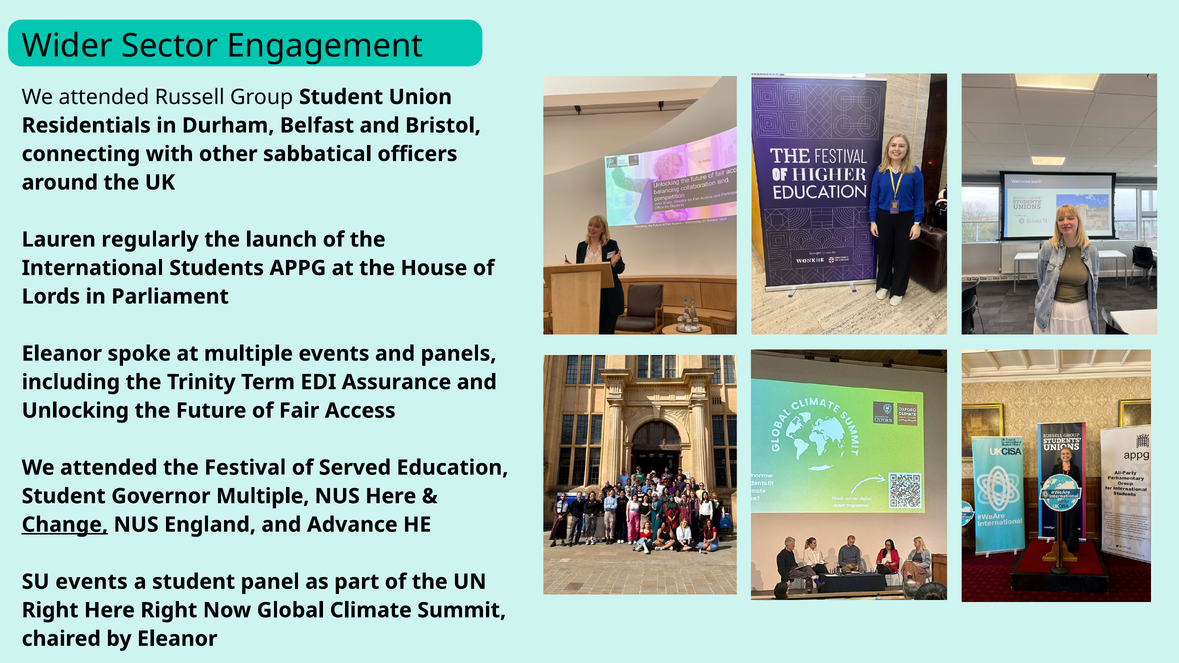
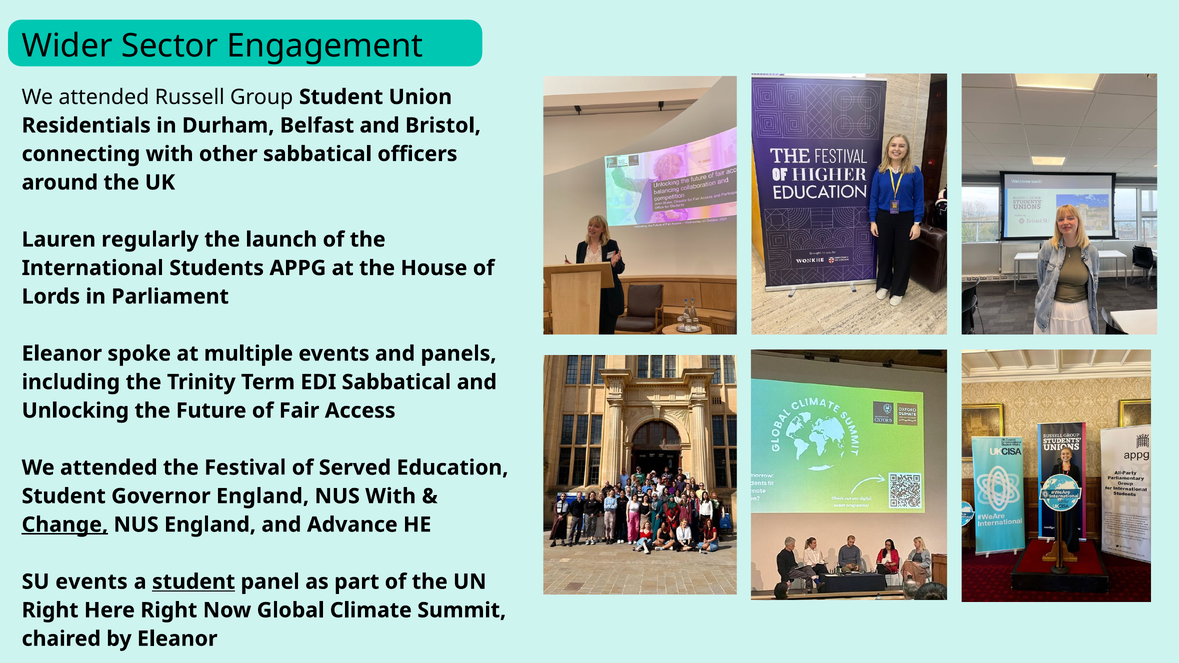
EDI Assurance: Assurance -> Sabbatical
Governor Multiple: Multiple -> England
NUS Here: Here -> With
student at (194, 582) underline: none -> present
